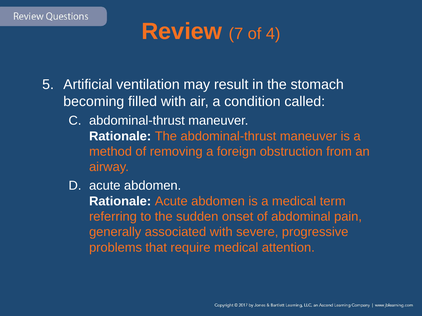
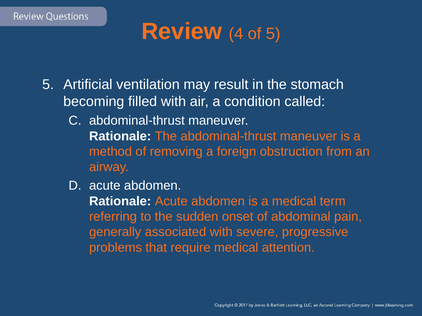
7: 7 -> 4
of 4: 4 -> 5
